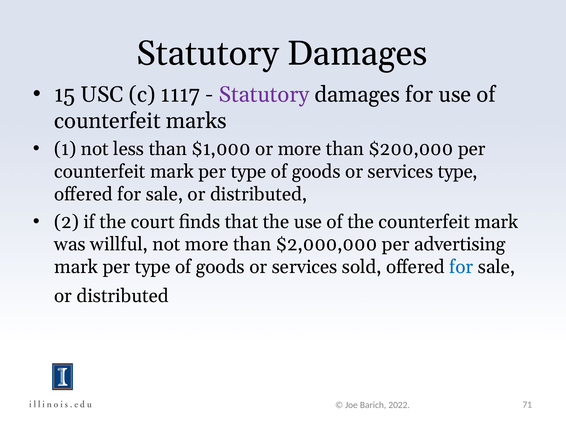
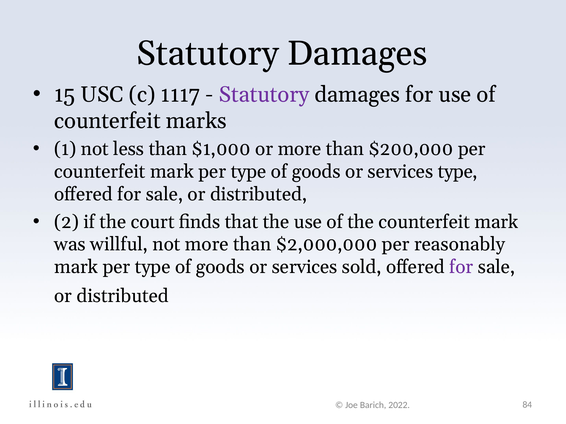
advertising: advertising -> reasonably
for at (461, 267) colour: blue -> purple
71: 71 -> 84
